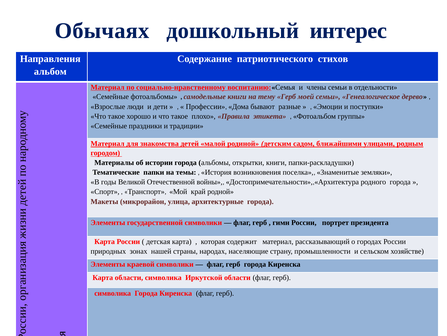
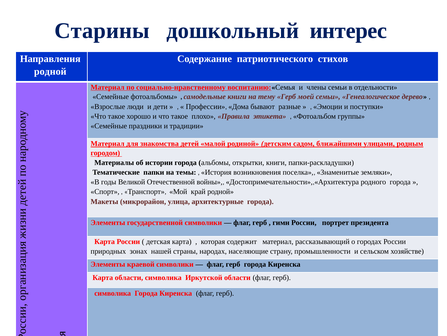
Обычаях: Обычаях -> Старины
альбом at (50, 71): альбом -> родной
